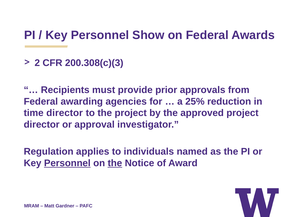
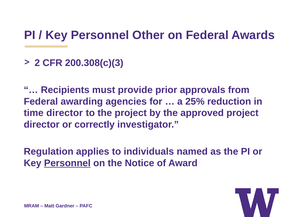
Show: Show -> Other
approval: approval -> correctly
the at (115, 163) underline: present -> none
